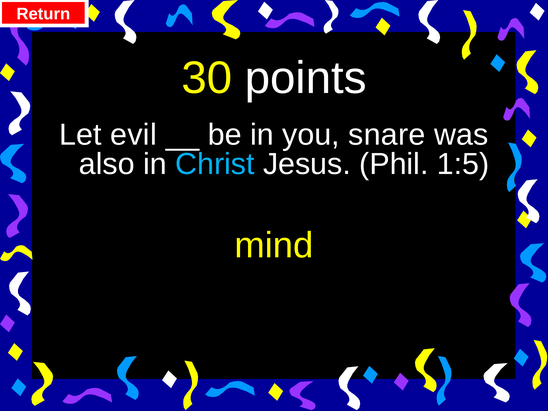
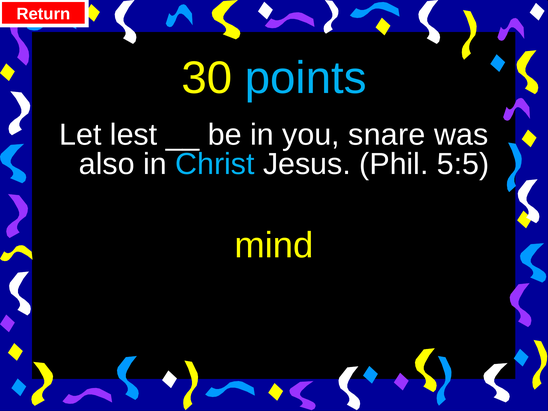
points colour: white -> light blue
evil: evil -> lest
1:5: 1:5 -> 5:5
